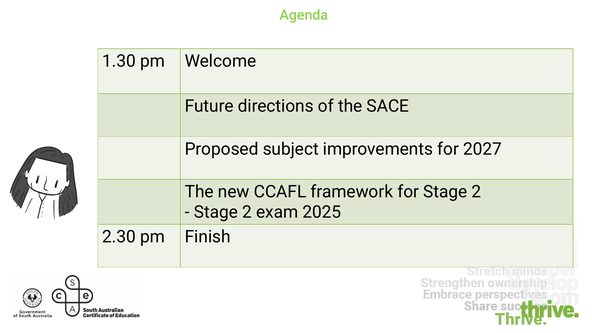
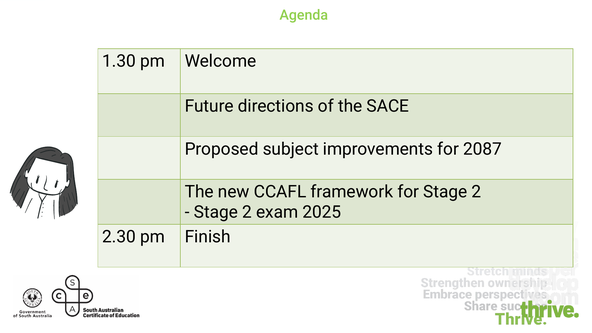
2027: 2027 -> 2087
